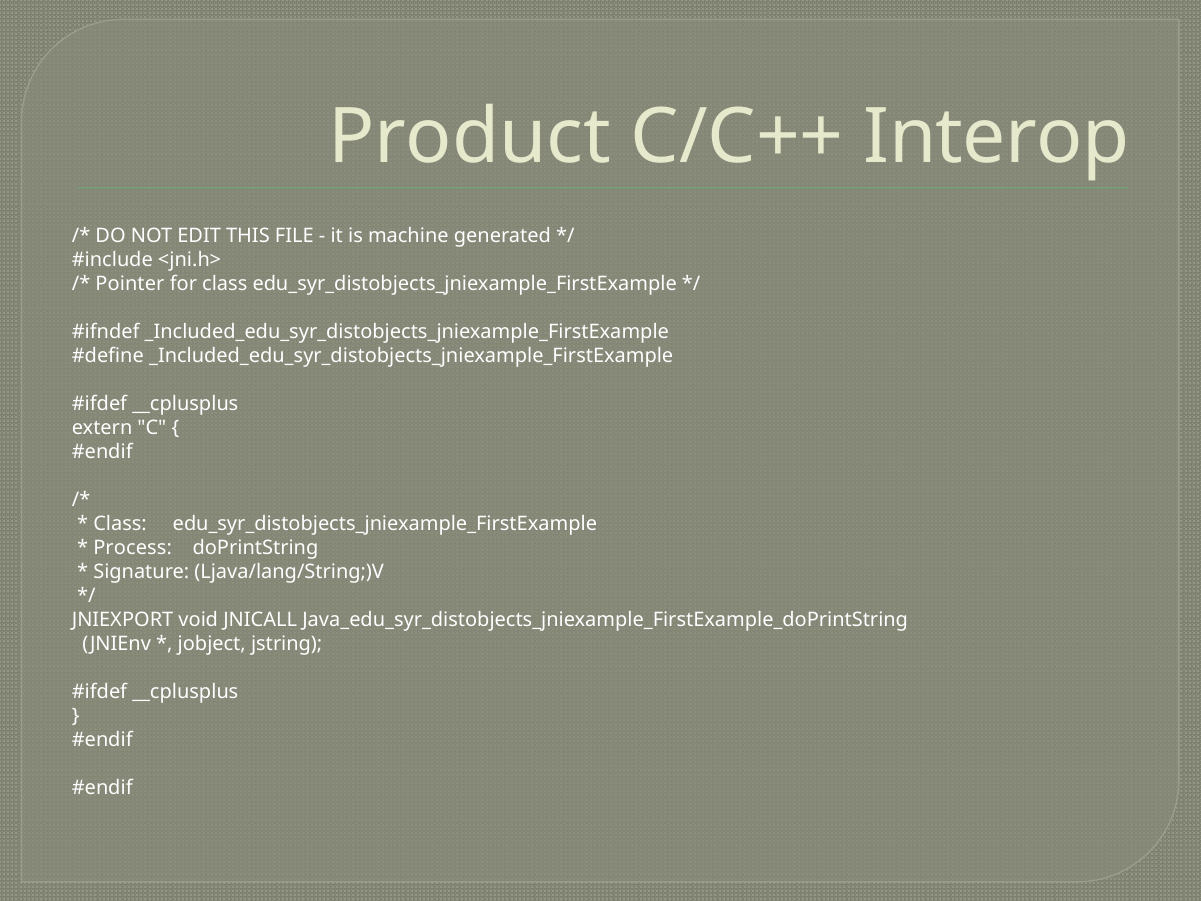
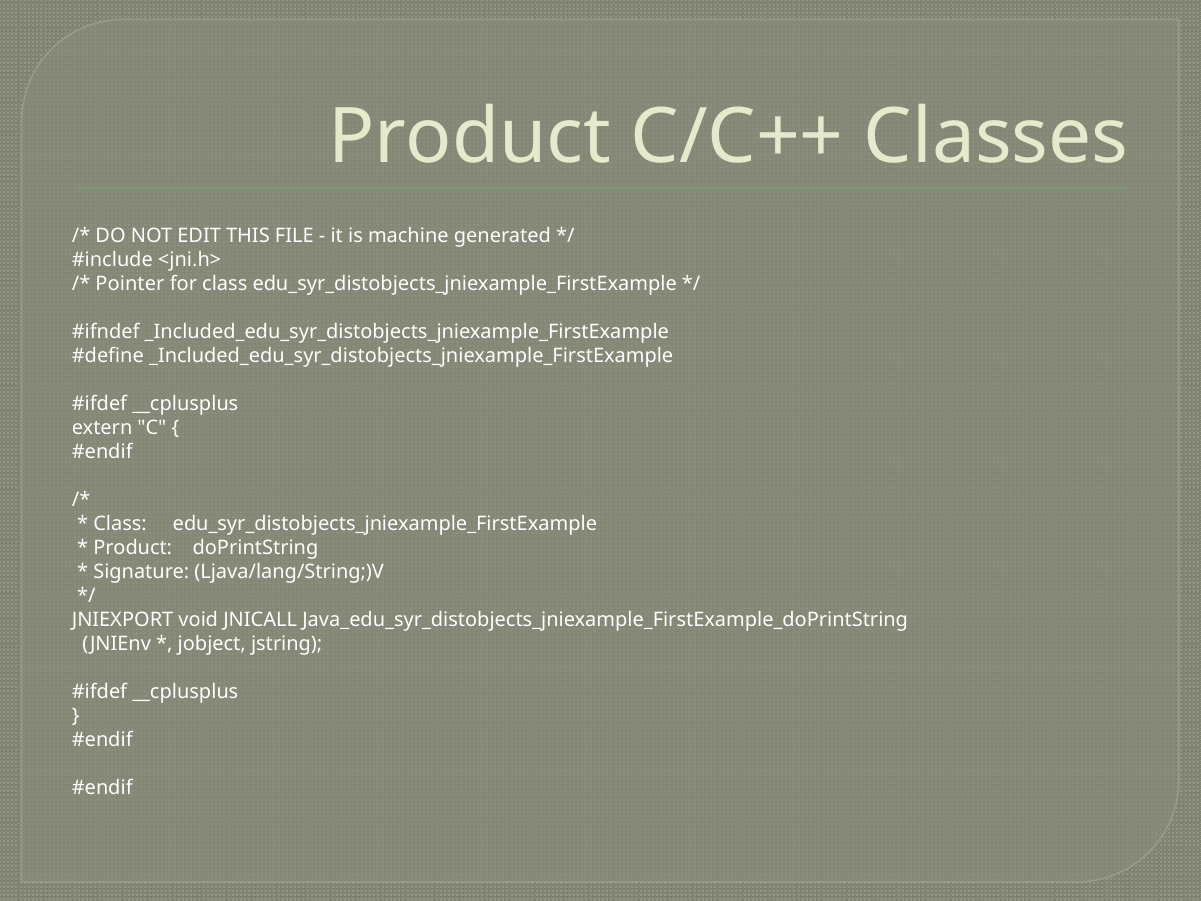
Interop: Interop -> Classes
Process at (133, 548): Process -> Product
